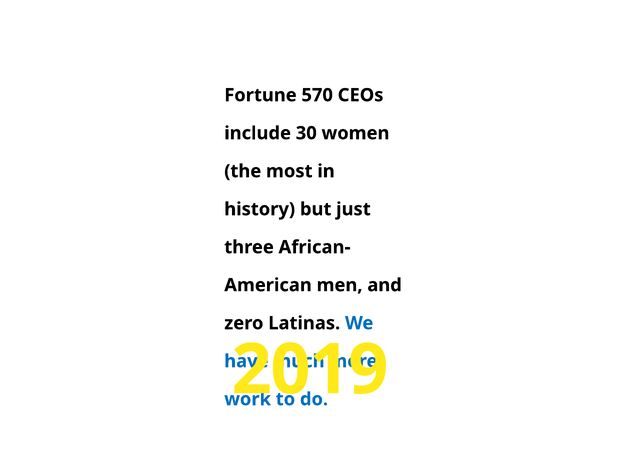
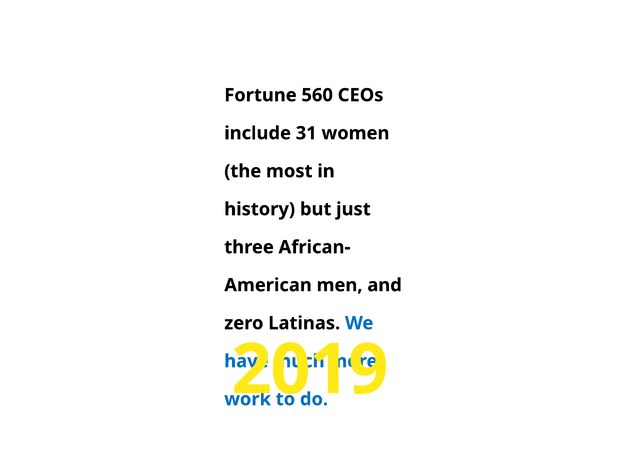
570: 570 -> 560
30: 30 -> 31
